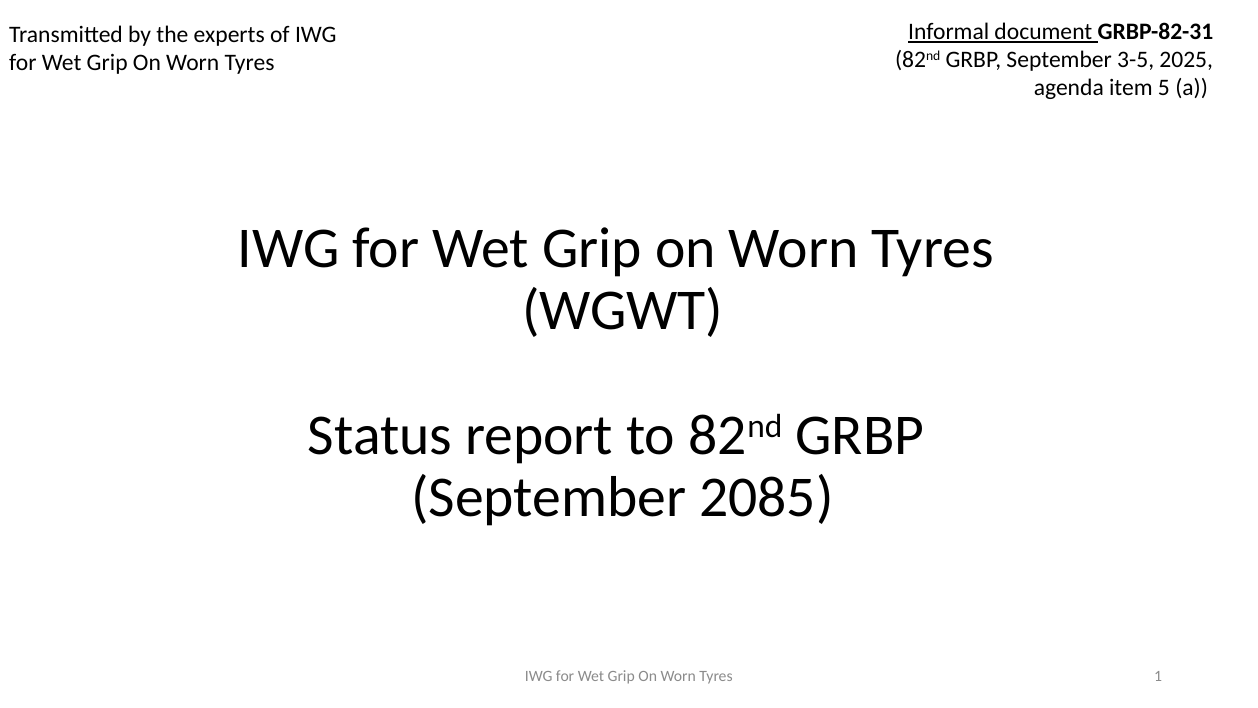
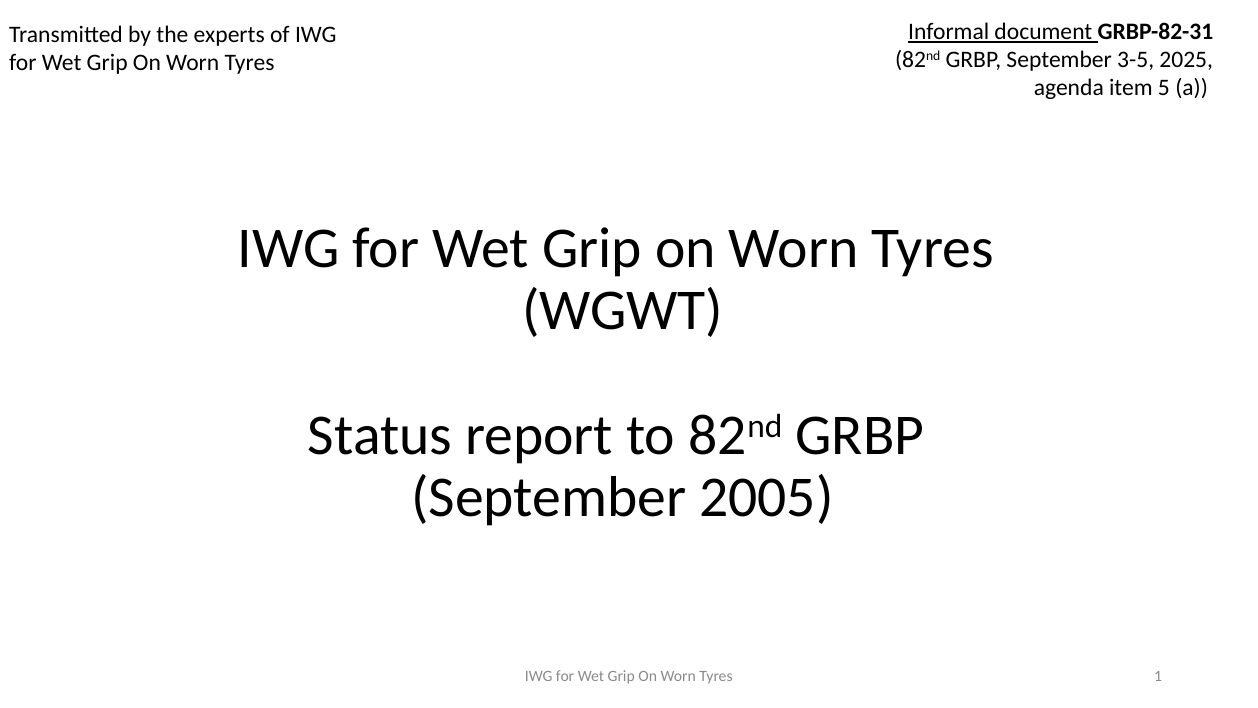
2085: 2085 -> 2005
